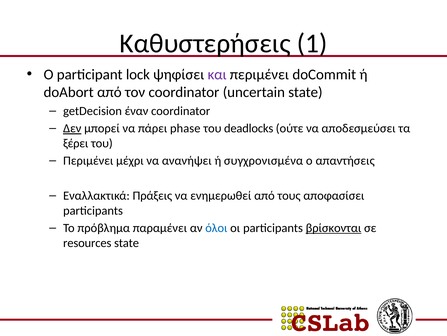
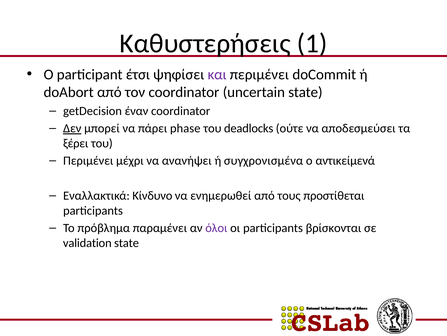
lock: lock -> έτσι
απαντήσεις: απαντήσεις -> αντικείμενά
Πράξεις: Πράξεις -> Κίνδυνο
αποφασίσει: αποφασίσει -> προστίθεται
όλοι colour: blue -> purple
βρίσκονται underline: present -> none
resources: resources -> validation
